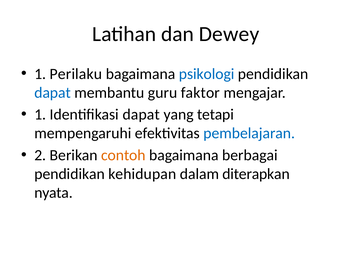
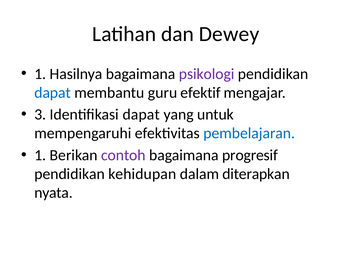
Perilaku: Perilaku -> Hasilnya
psikologi colour: blue -> purple
faktor: faktor -> efektif
1 at (40, 115): 1 -> 3
tetapi: tetapi -> untuk
2 at (40, 155): 2 -> 1
contoh colour: orange -> purple
berbagai: berbagai -> progresif
